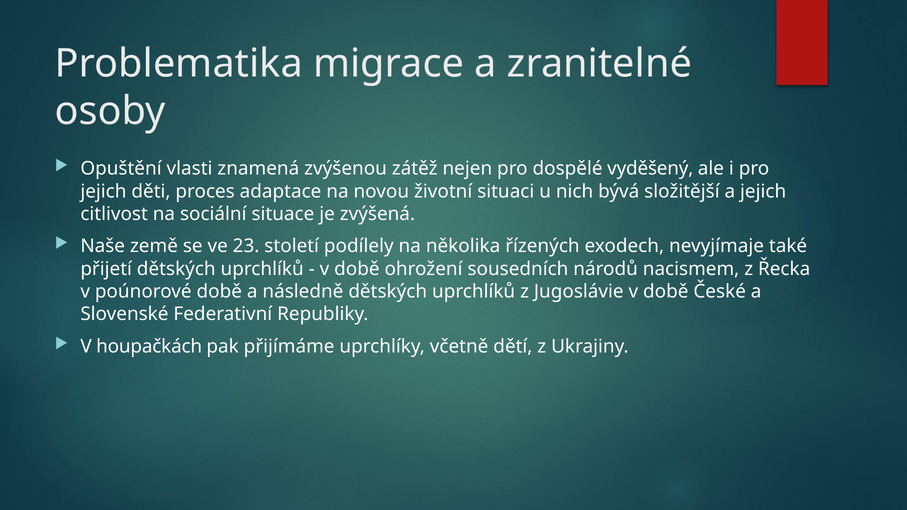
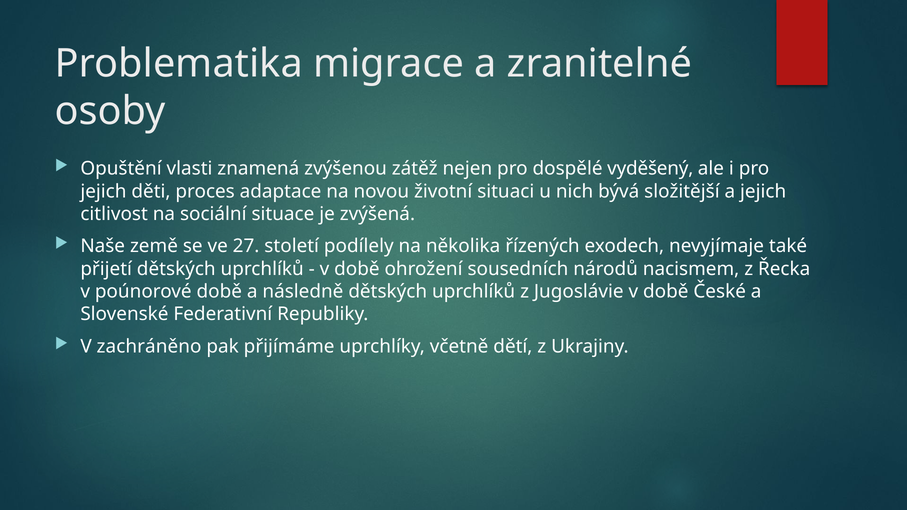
23: 23 -> 27
houpačkách: houpačkách -> zachráněno
